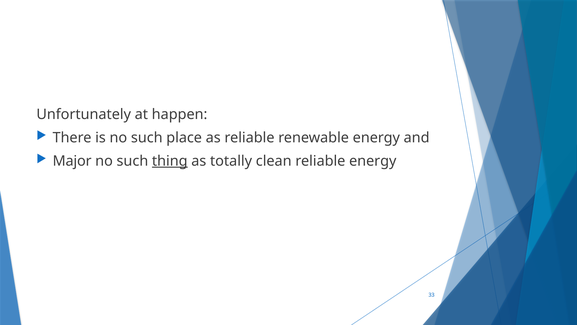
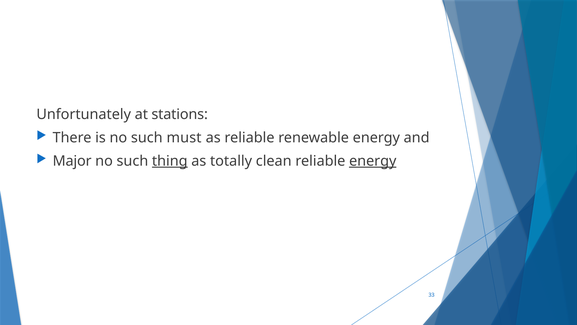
happen: happen -> stations
place: place -> must
energy at (373, 161) underline: none -> present
